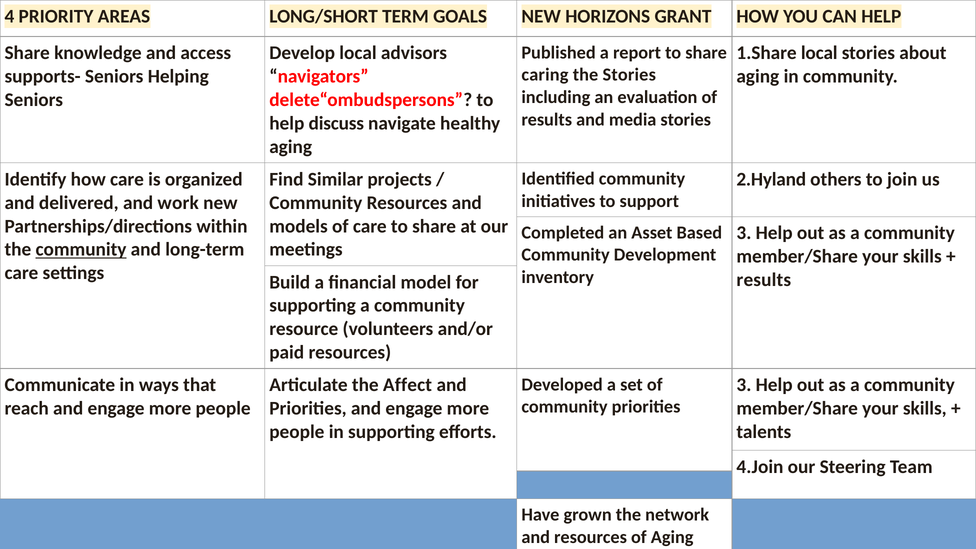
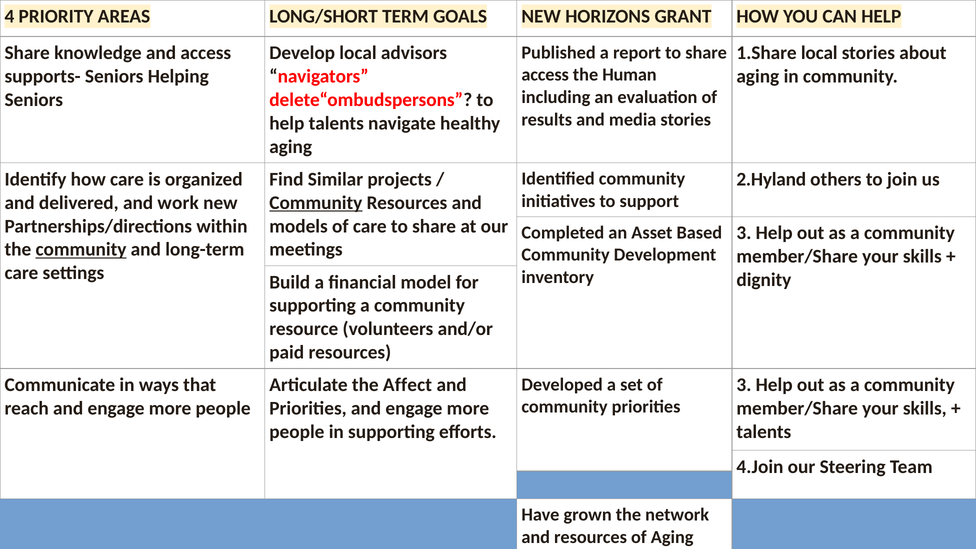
caring at (545, 75): caring -> access
the Stories: Stories -> Human
help discuss: discuss -> talents
Community at (316, 203) underline: none -> present
results at (764, 280): results -> dignity
